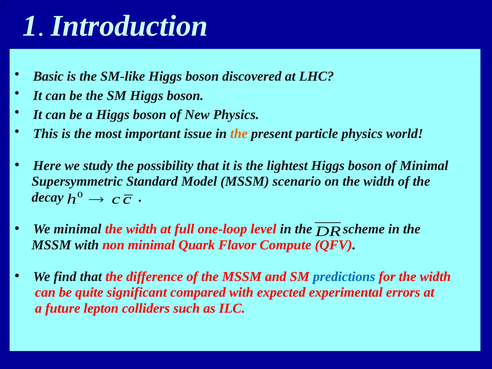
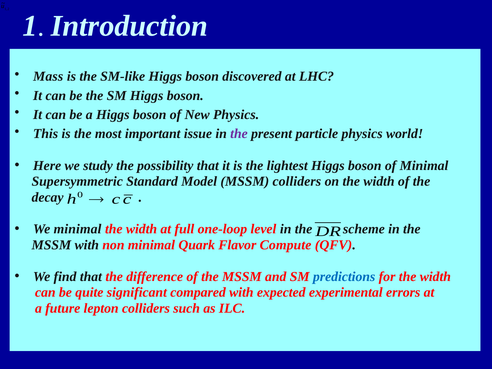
Basic: Basic -> Mass
the at (239, 134) colour: orange -> purple
MSSM scenario: scenario -> colliders
